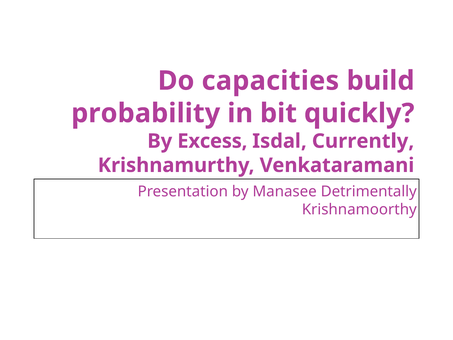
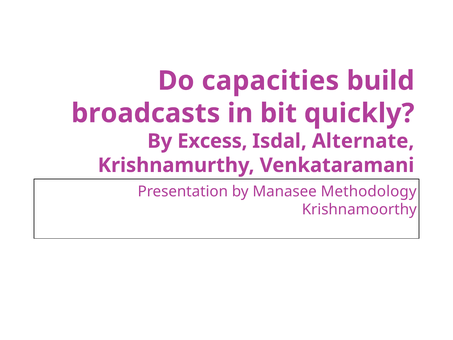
probability: probability -> broadcasts
Currently: Currently -> Alternate
Detrimentally: Detrimentally -> Methodology
